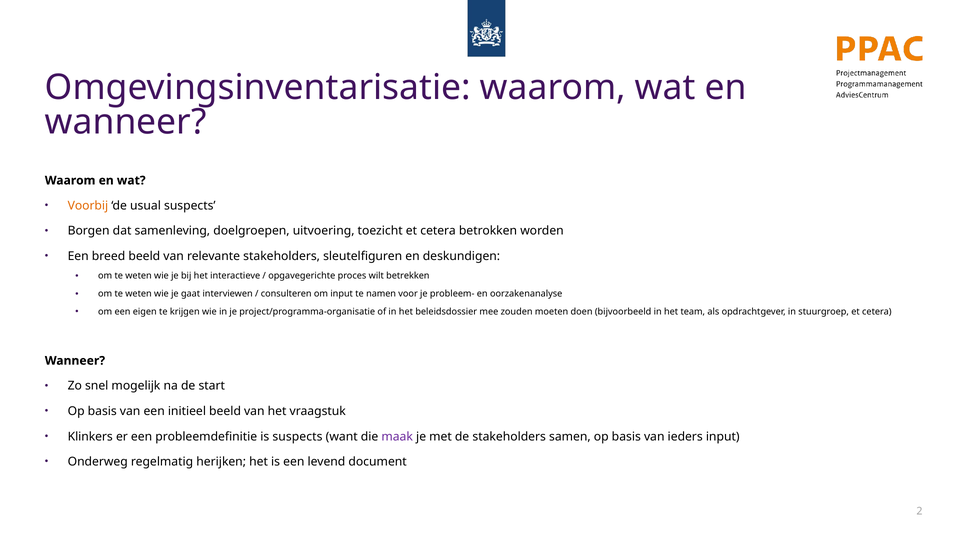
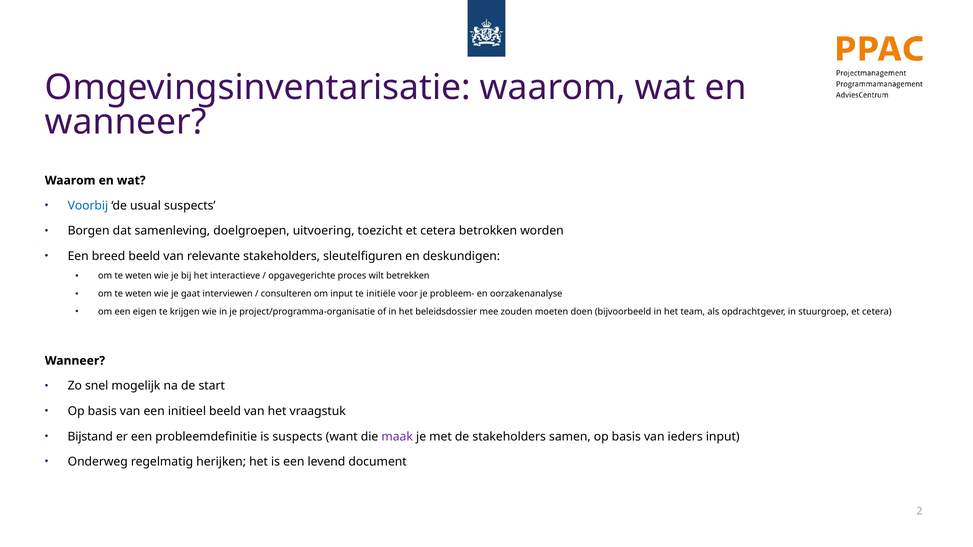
Voorbij colour: orange -> blue
namen: namen -> initiële
Klinkers: Klinkers -> Bijstand
